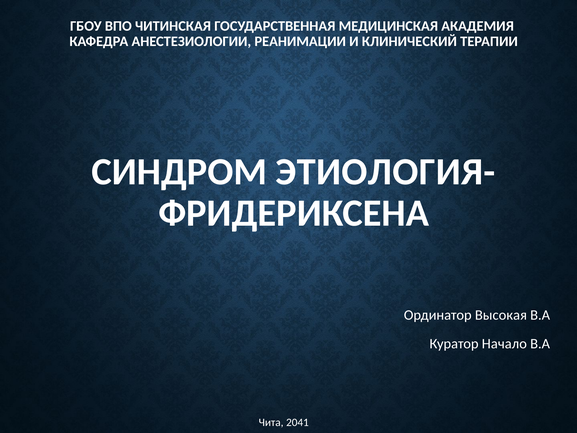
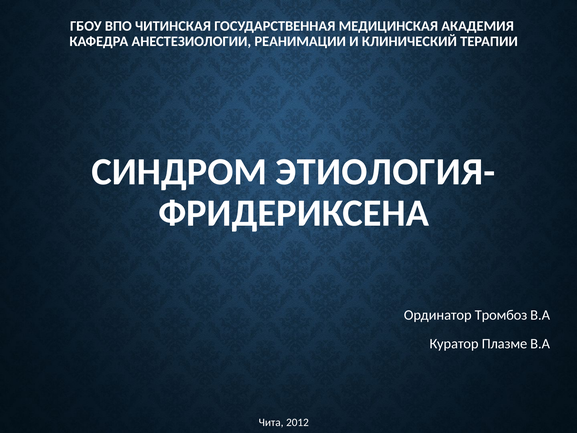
Высокая: Высокая -> Тромбоз
Начало: Начало -> Плазме
2041: 2041 -> 2012
